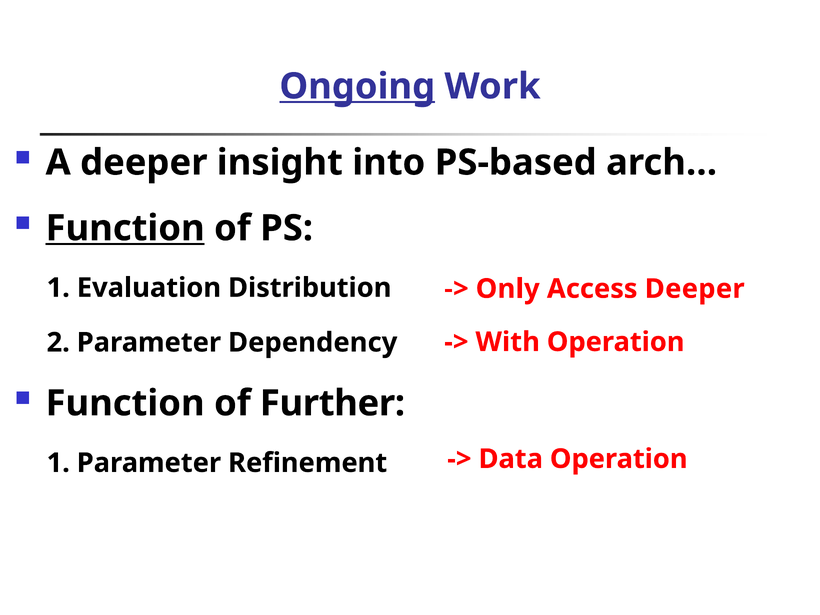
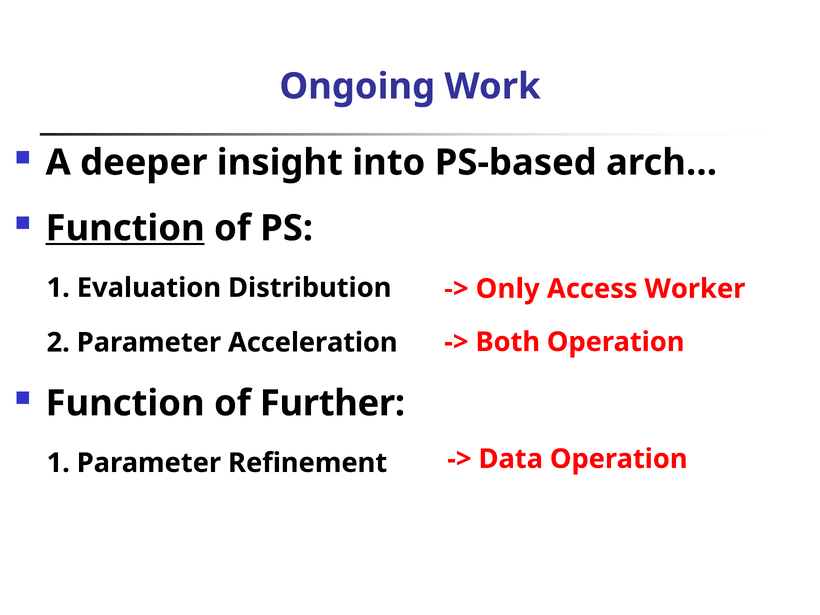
Ongoing underline: present -> none
Access Deeper: Deeper -> Worker
With: With -> Both
Dependency: Dependency -> Acceleration
